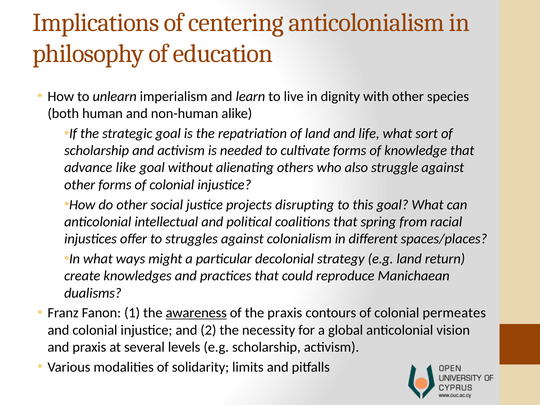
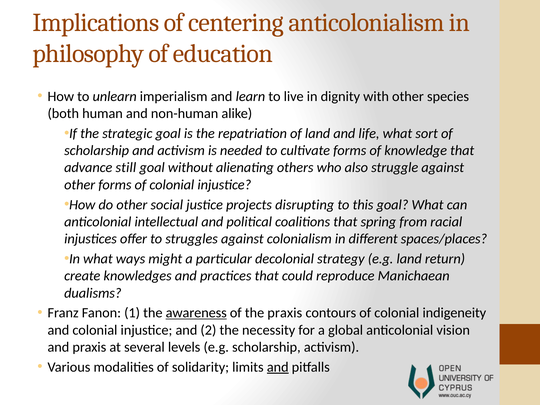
like: like -> still
permeates: permeates -> indigeneity
and at (278, 367) underline: none -> present
